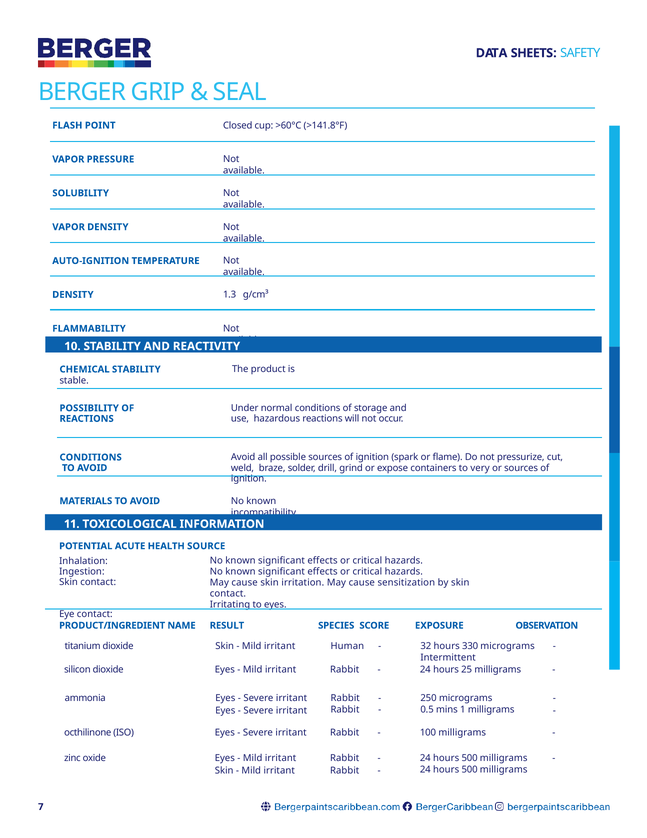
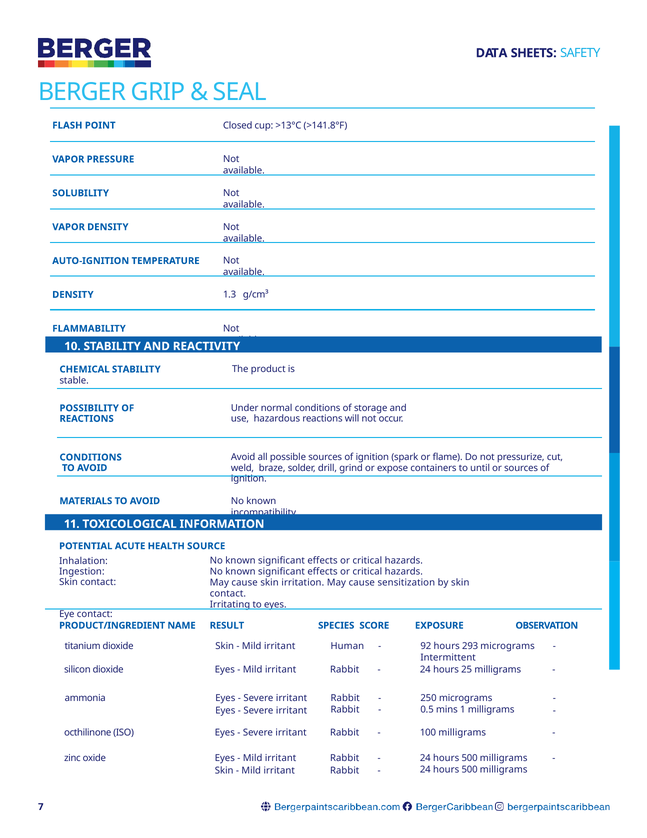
>60°C: >60°C -> >13°C
very: very -> until
32: 32 -> 92
330: 330 -> 293
